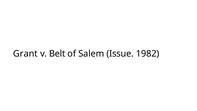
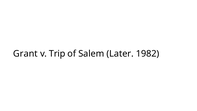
Belt: Belt -> Trip
Issue: Issue -> Later
